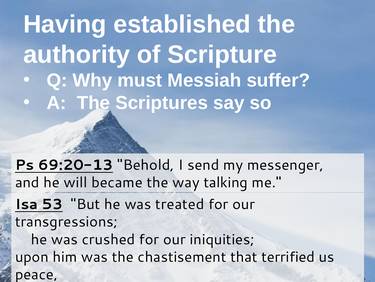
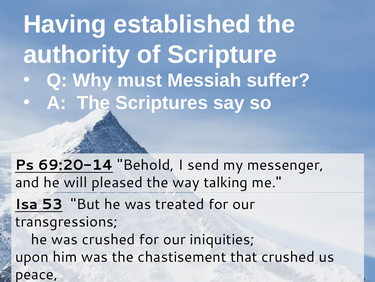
69:20-13: 69:20-13 -> 69:20-14
became: became -> pleased
that terrified: terrified -> crushed
